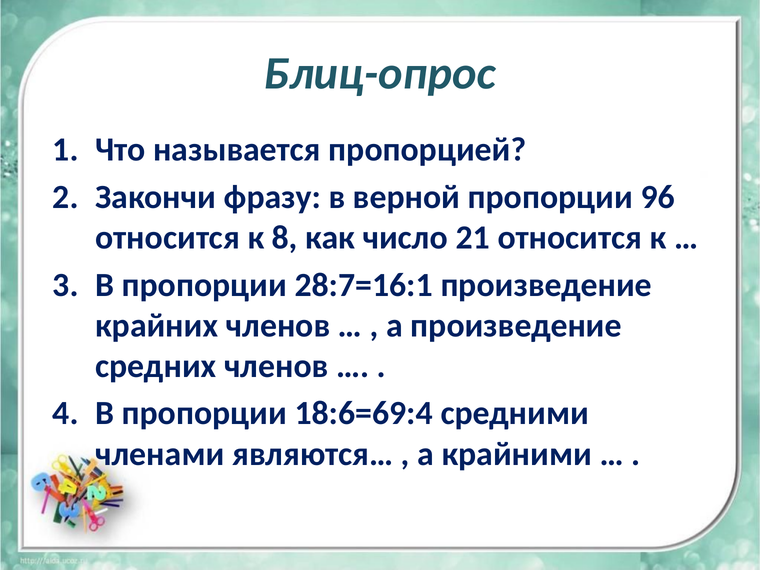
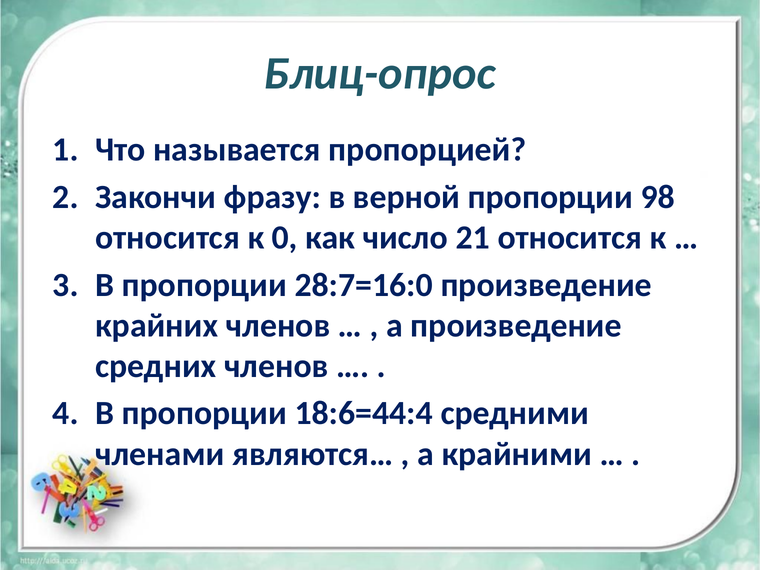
96: 96 -> 98
8: 8 -> 0
28:7=16:1: 28:7=16:1 -> 28:7=16:0
18:6=69:4: 18:6=69:4 -> 18:6=44:4
